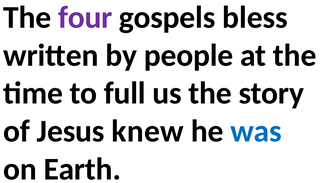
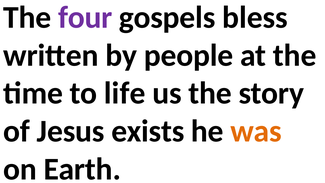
full: full -> life
knew: knew -> exists
was colour: blue -> orange
